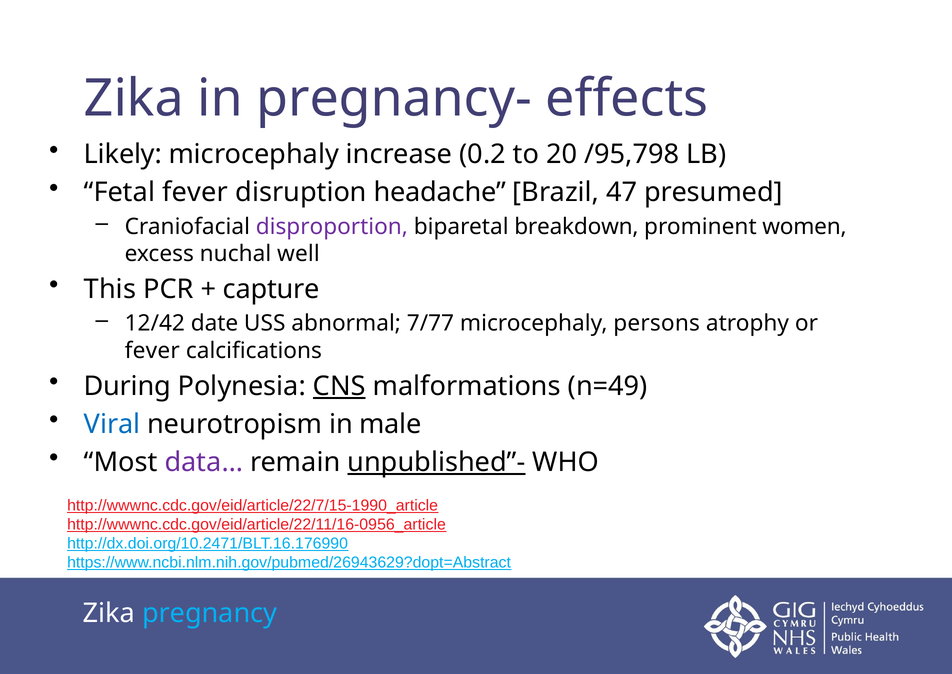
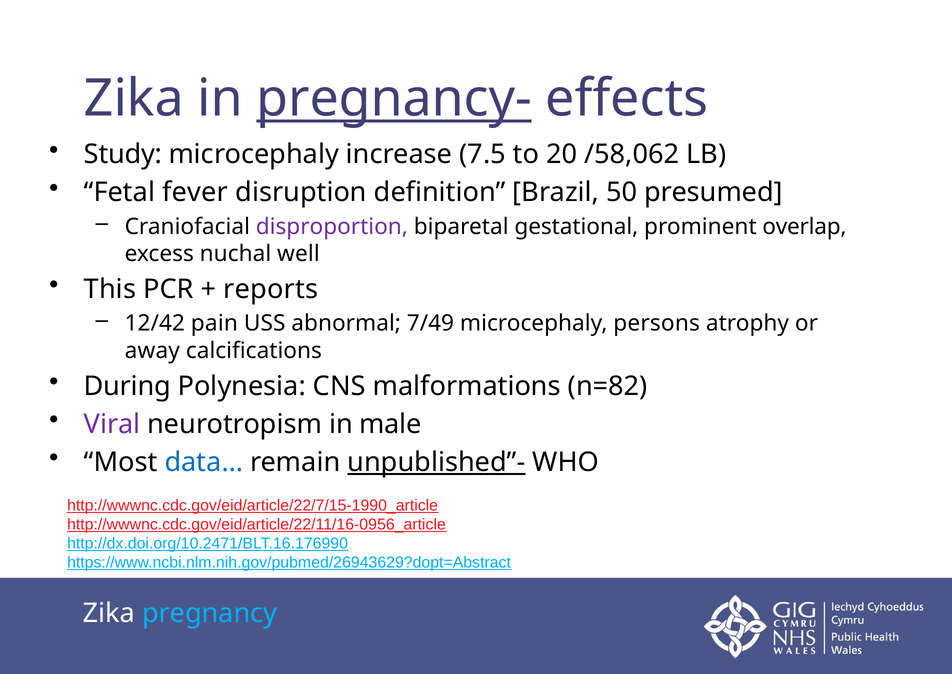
pregnancy- underline: none -> present
Likely: Likely -> Study
0.2: 0.2 -> 7.5
/95,798: /95,798 -> /58,062
headache: headache -> definition
47: 47 -> 50
breakdown: breakdown -> gestational
women: women -> overlap
capture: capture -> reports
date: date -> pain
7/77: 7/77 -> 7/49
fever at (152, 350): fever -> away
CNS underline: present -> none
n=49: n=49 -> n=82
Viral colour: blue -> purple
data… colour: purple -> blue
